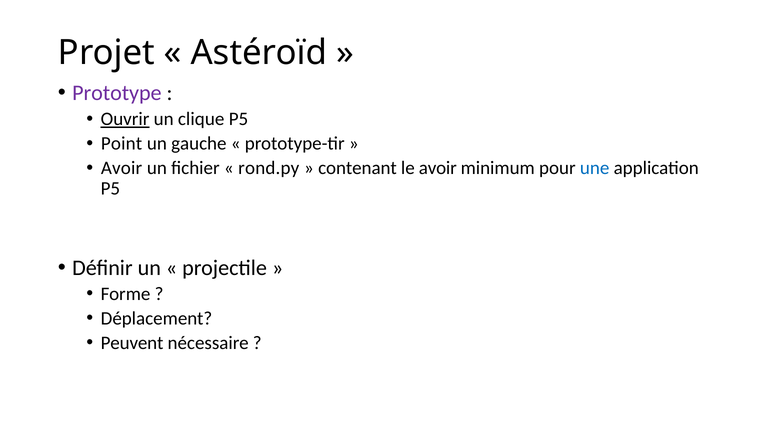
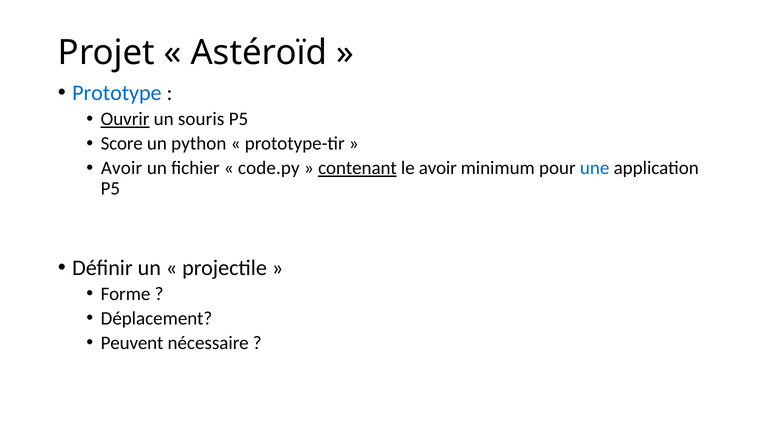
Prototype colour: purple -> blue
clique: clique -> souris
Point: Point -> Score
gauche: gauche -> python
rond.py: rond.py -> code.py
contenant underline: none -> present
